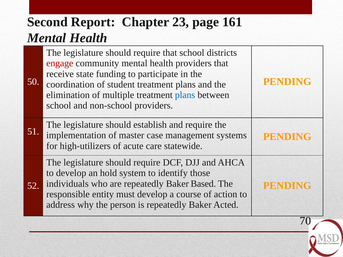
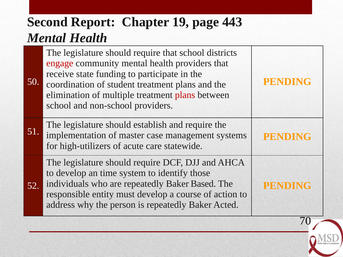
23: 23 -> 19
161: 161 -> 443
plans at (185, 95) colour: blue -> red
hold: hold -> time
